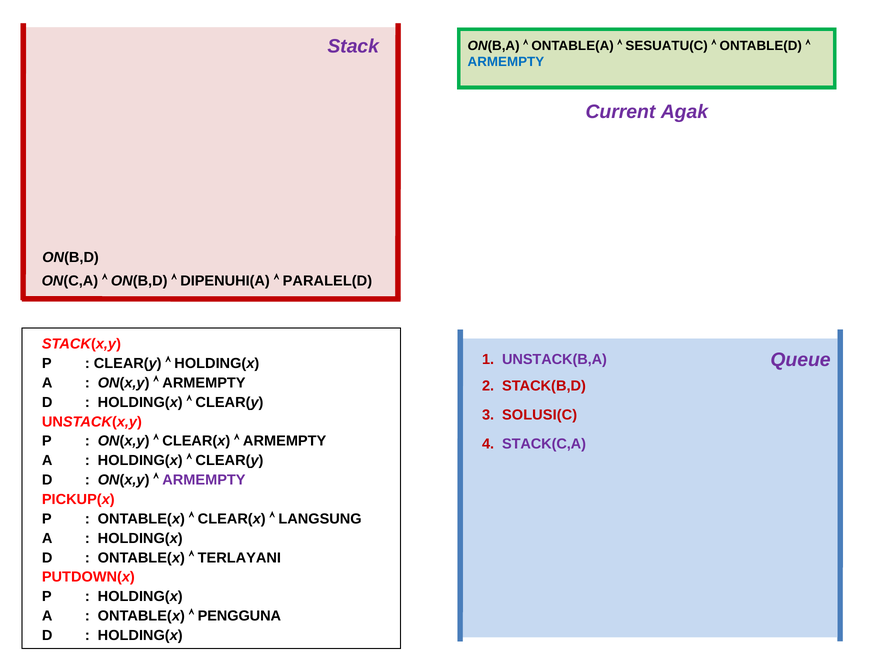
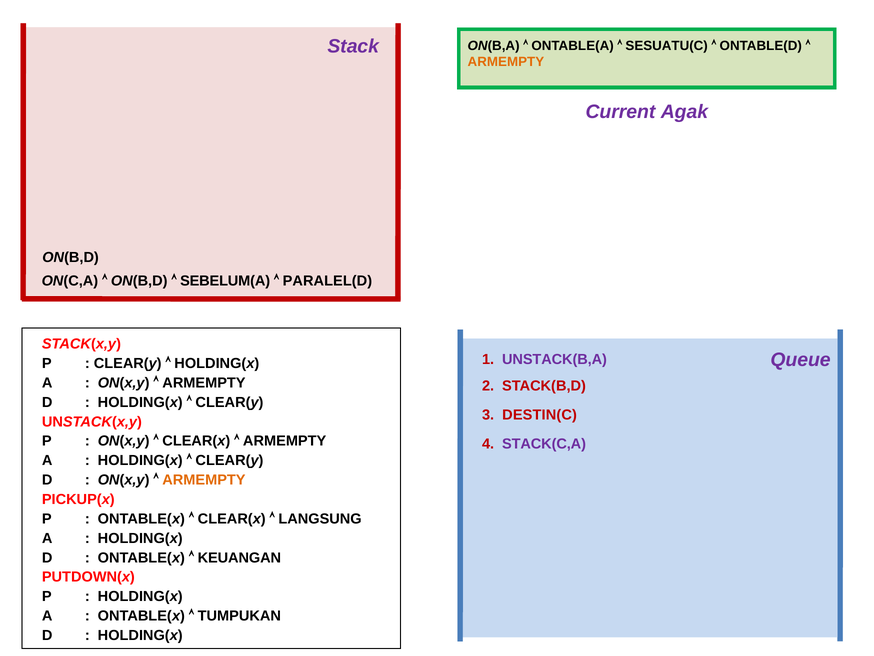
ARMEMPTY at (506, 62) colour: blue -> orange
DIPENUHI(A: DIPENUHI(A -> SEBELUM(A
SOLUSI(C: SOLUSI(C -> DESTIN(C
ARMEMPTY at (204, 480) colour: purple -> orange
TERLAYANI: TERLAYANI -> KEUANGAN
PENGGUNA: PENGGUNA -> TUMPUKAN
